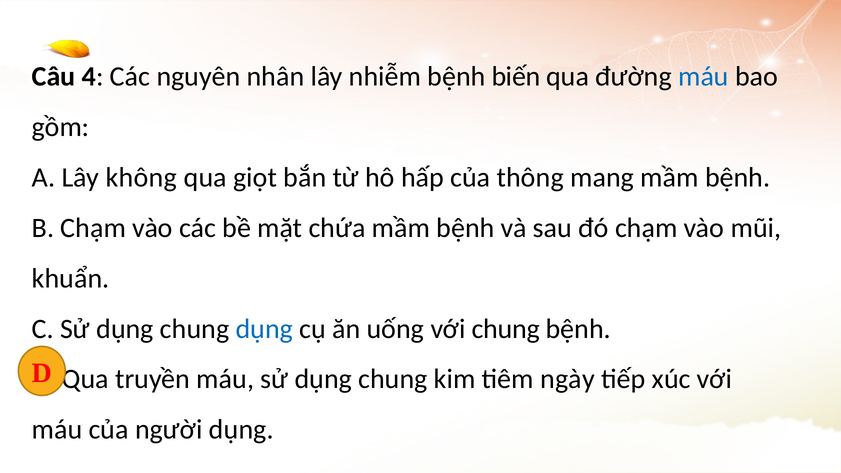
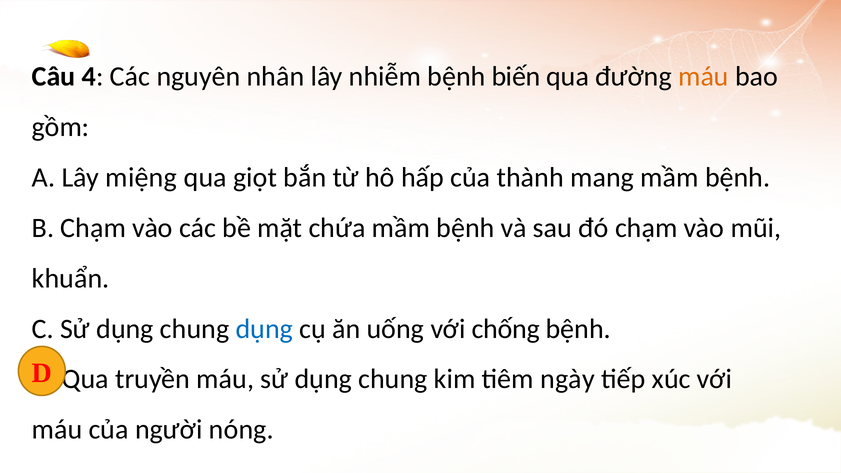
máu at (703, 77) colour: blue -> orange
không: không -> miệng
thông: thông -> thành
với chung: chung -> chống
người dụng: dụng -> nóng
